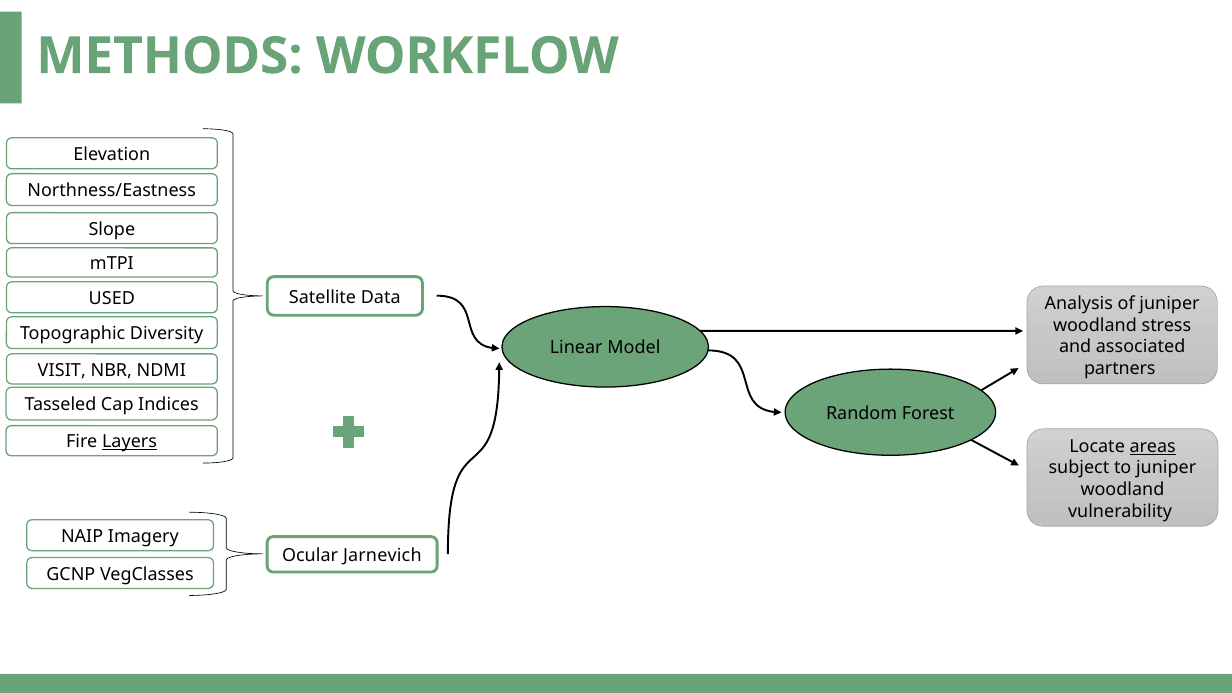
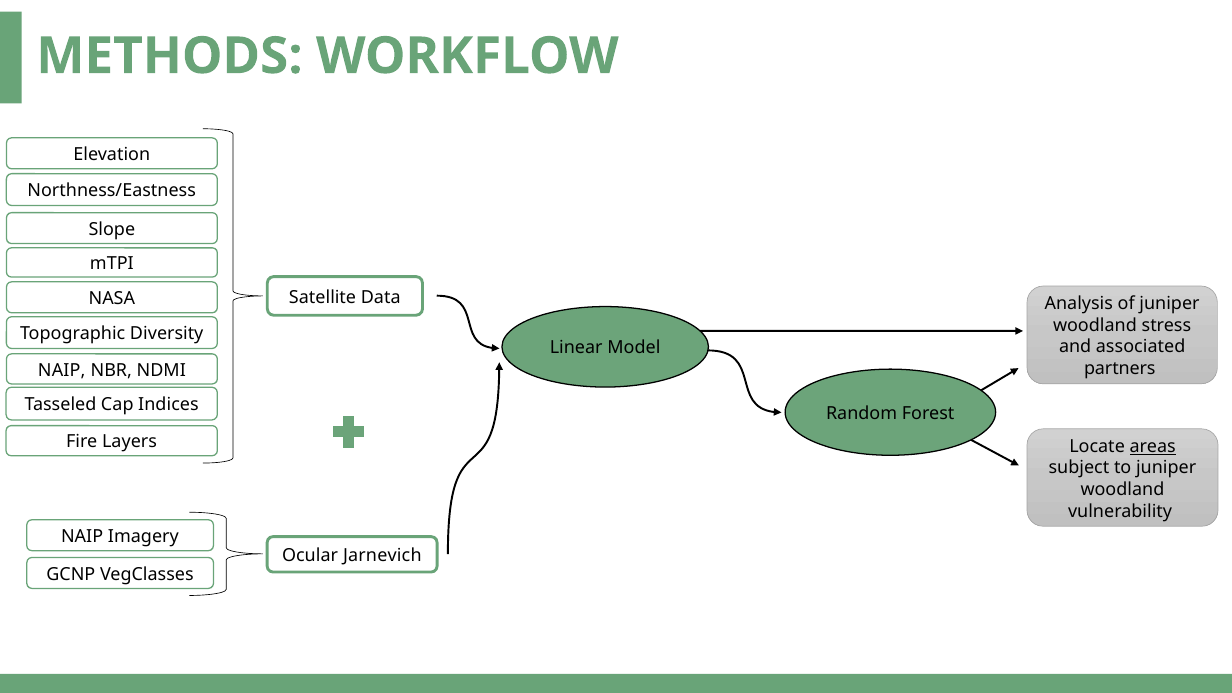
USED: USED -> NASA
VISIT at (62, 370): VISIT -> NAIP
Layers underline: present -> none
